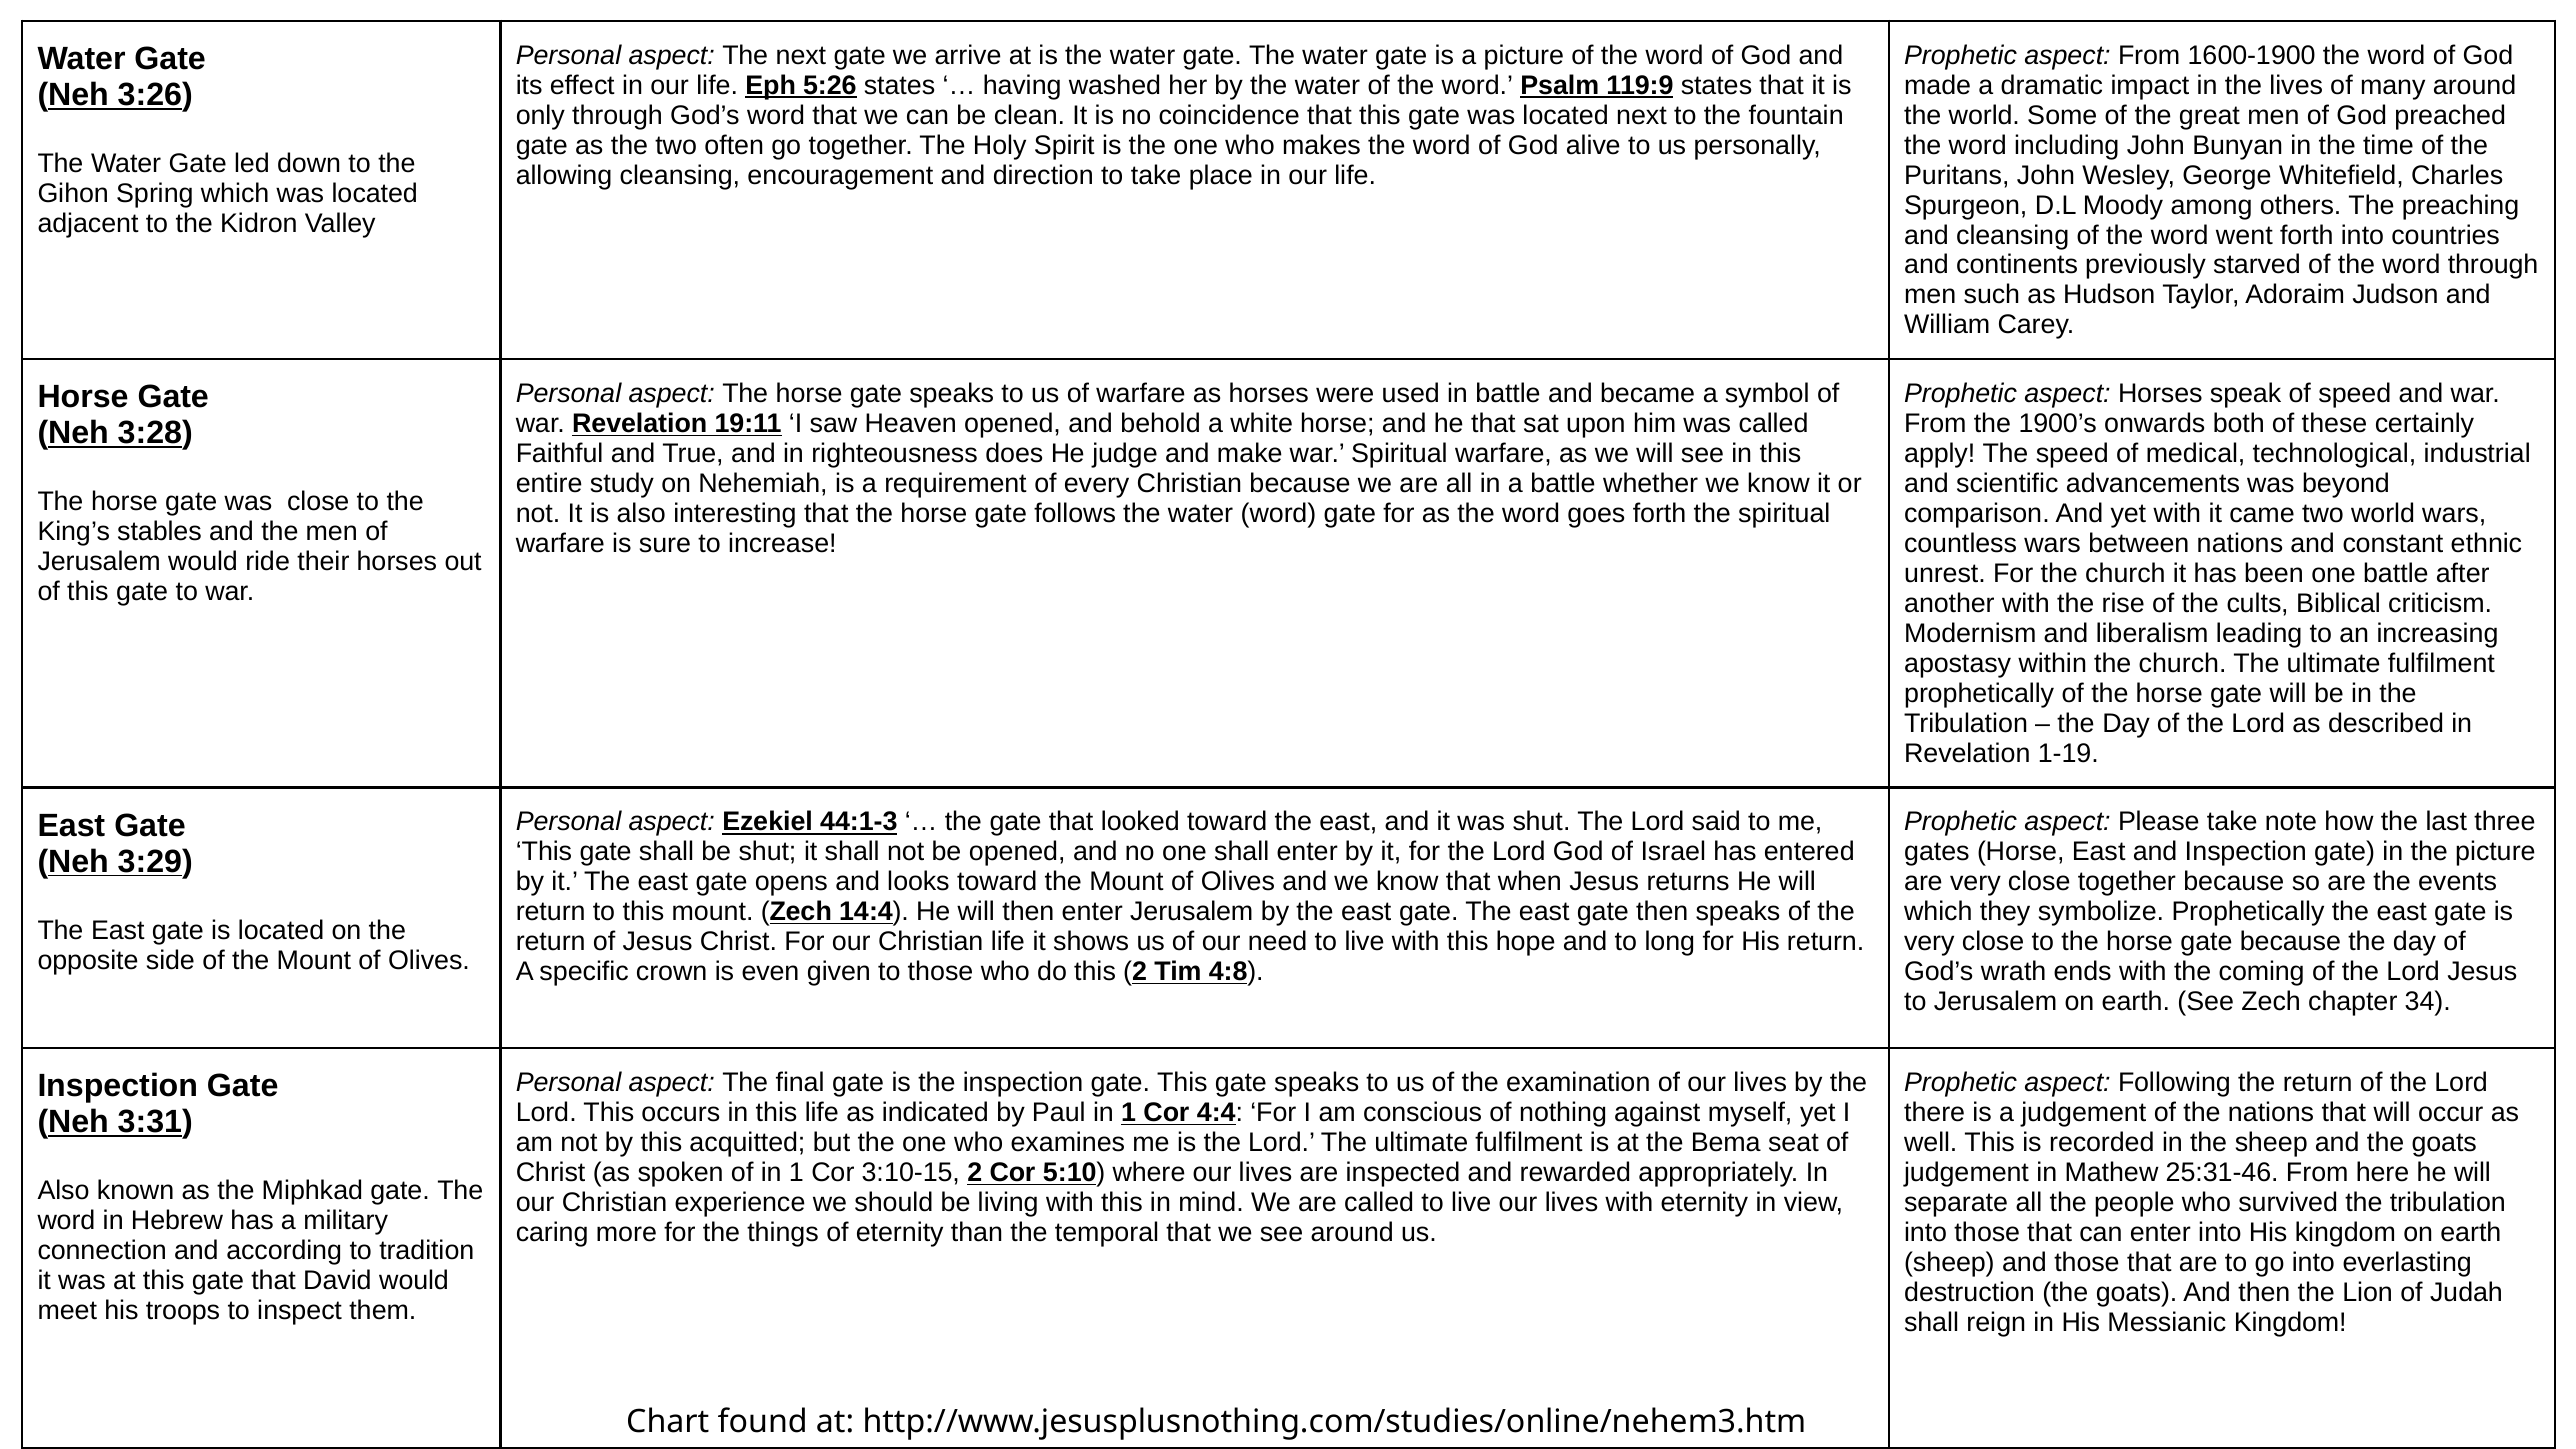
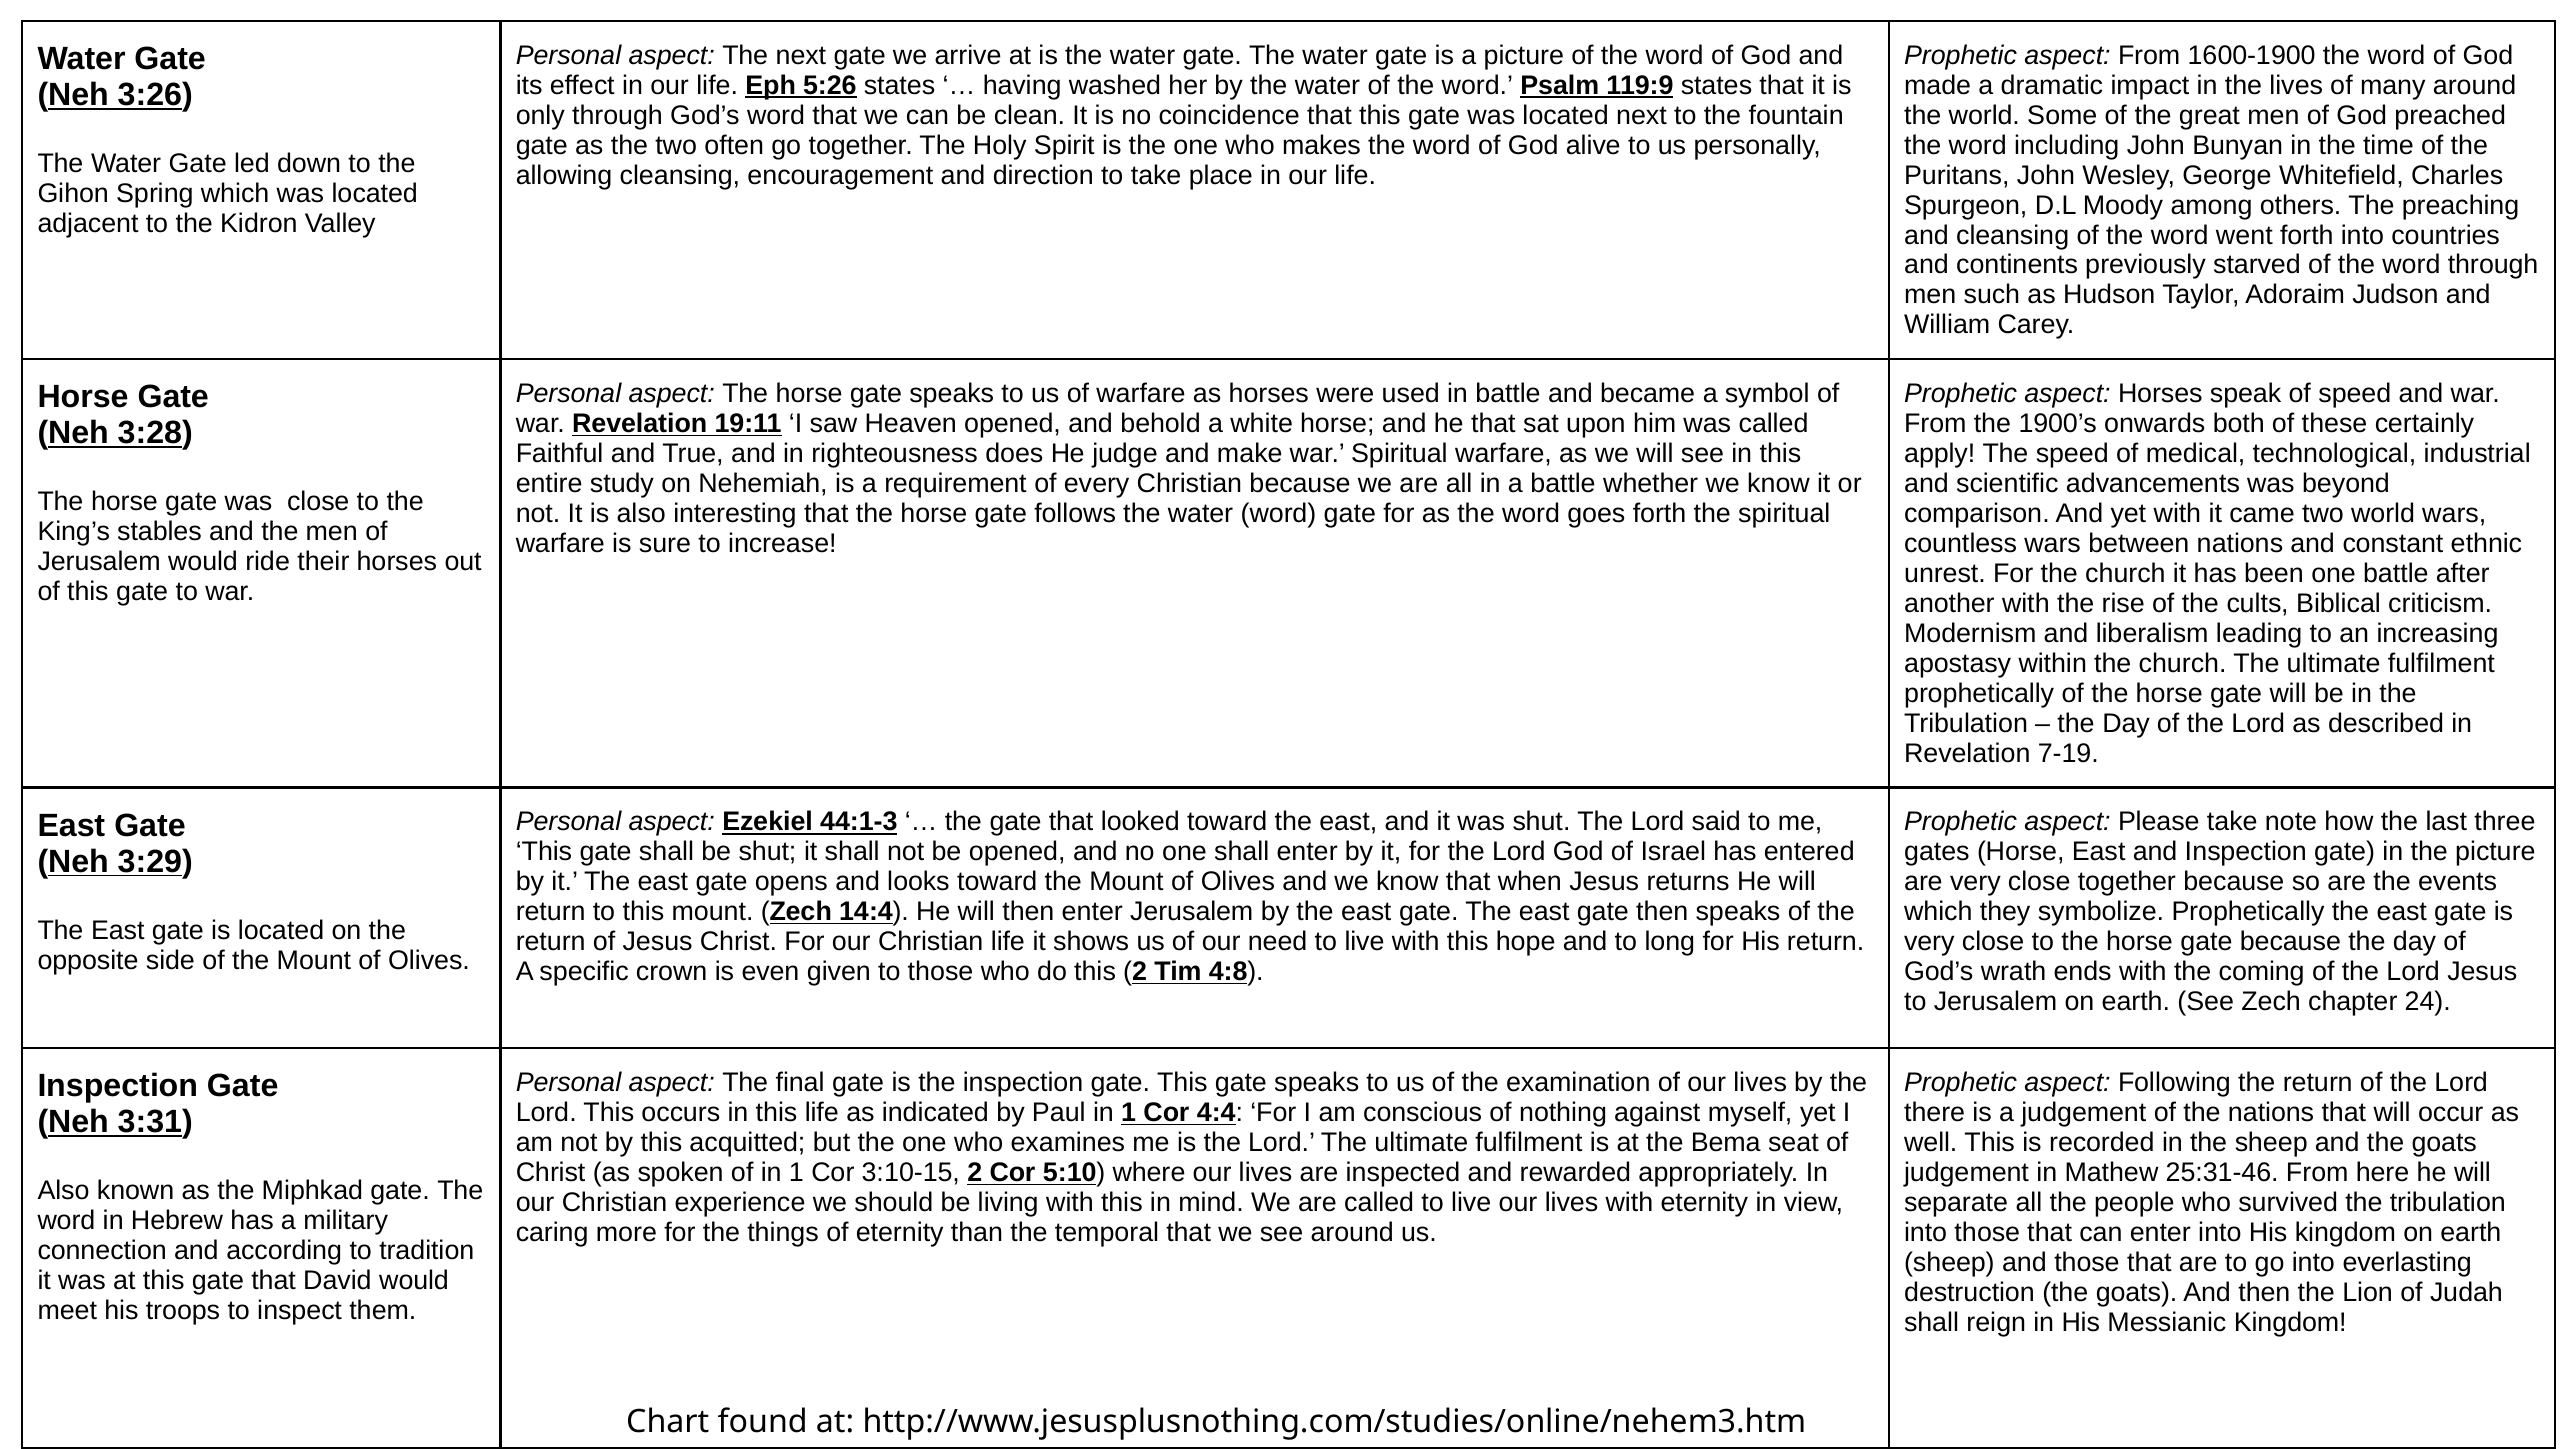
1-19: 1-19 -> 7-19
34: 34 -> 24
